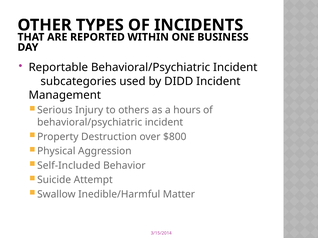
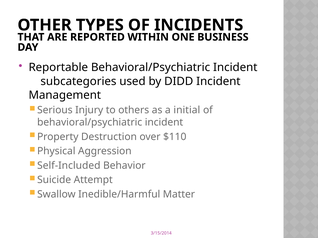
hours: hours -> initial
$800: $800 -> $110
